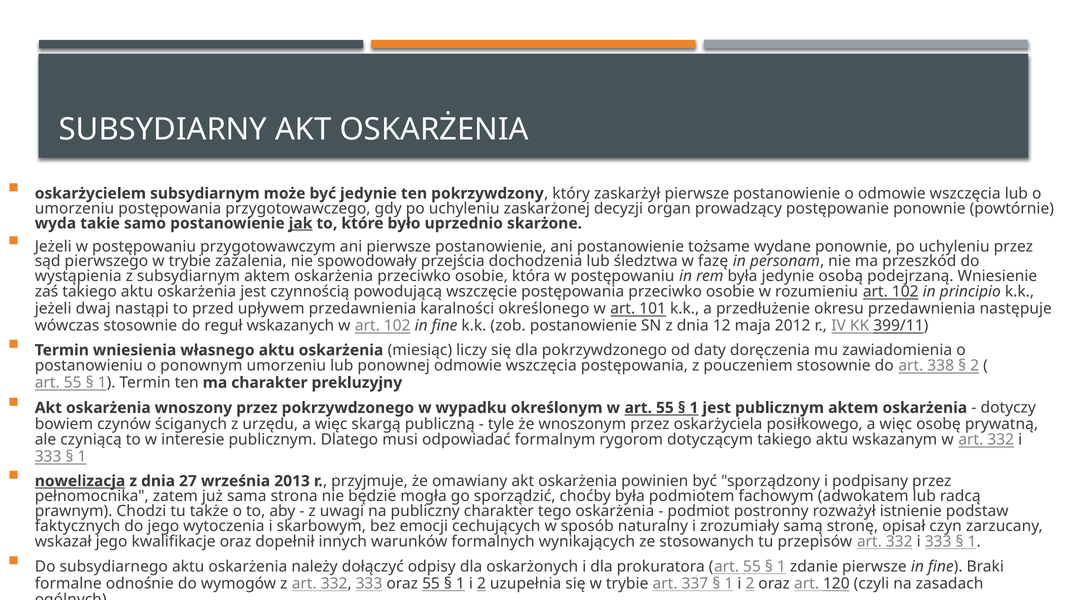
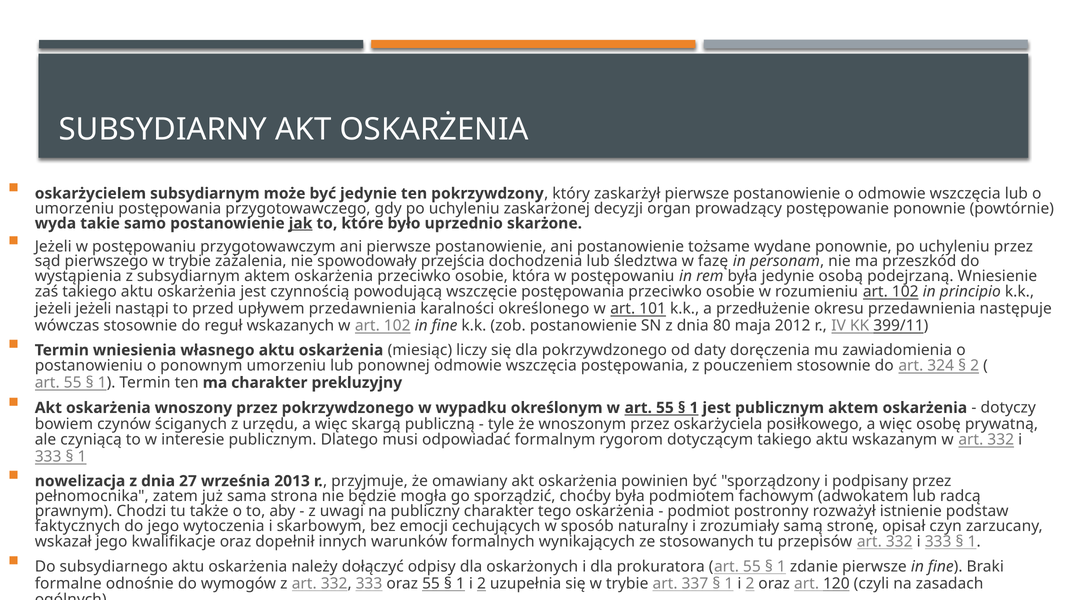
jeżeli dwaj: dwaj -> jeżeli
12: 12 -> 80
338: 338 -> 324
nowelizacja underline: present -> none
